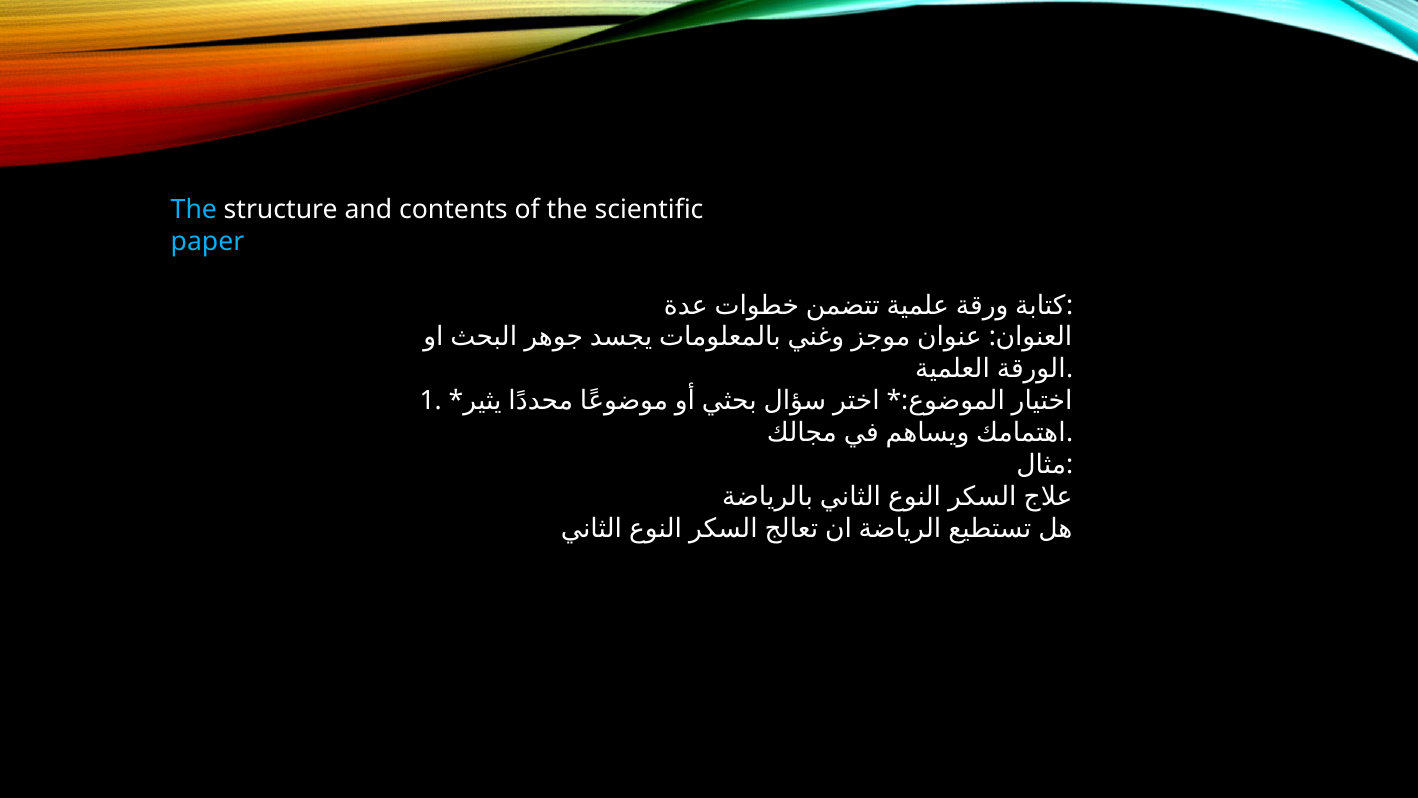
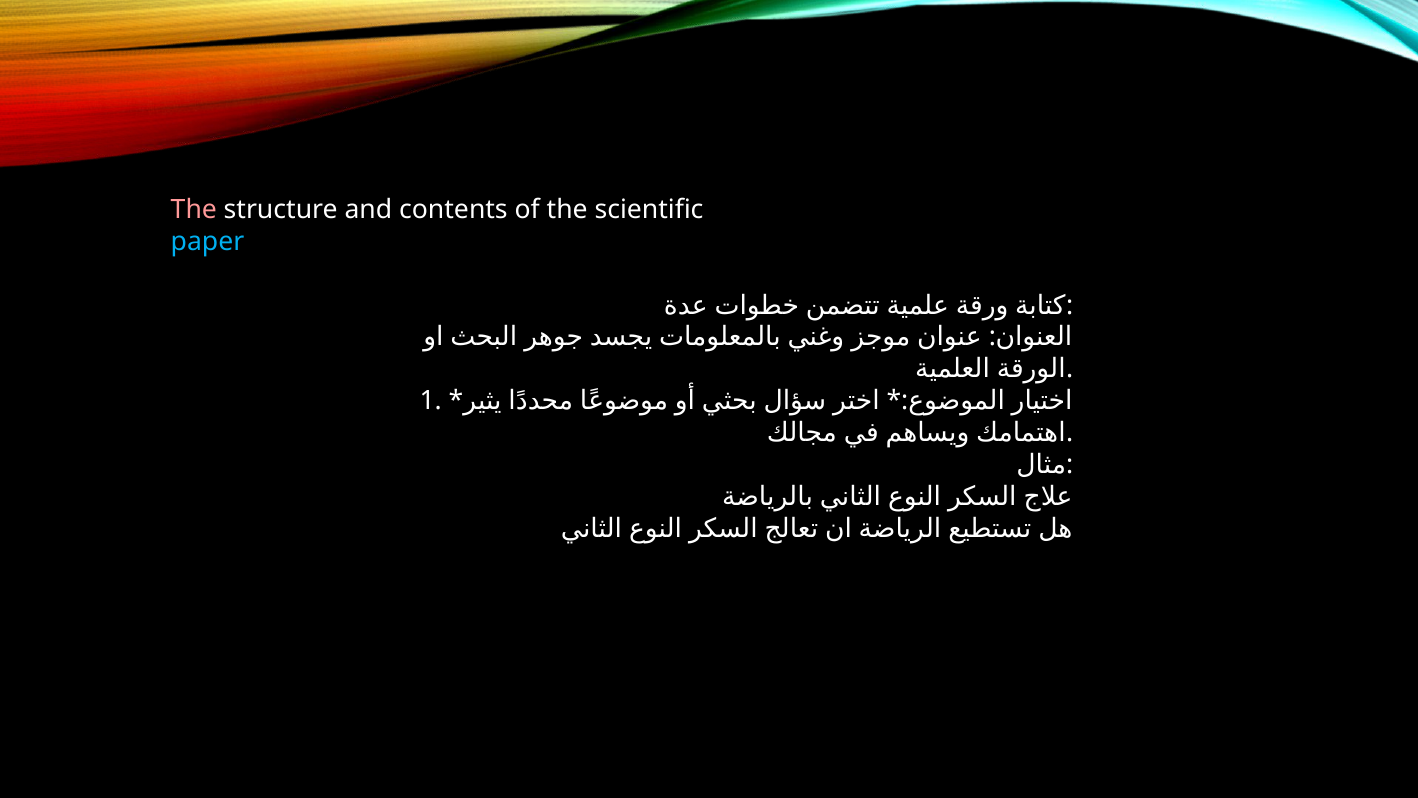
The at (194, 209) colour: light blue -> pink
